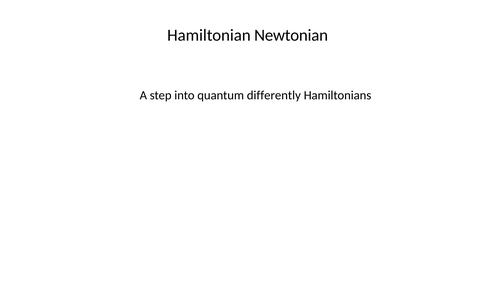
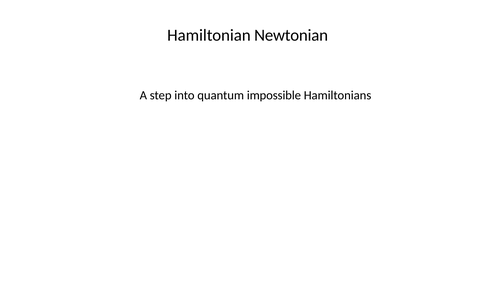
differently: differently -> impossible
